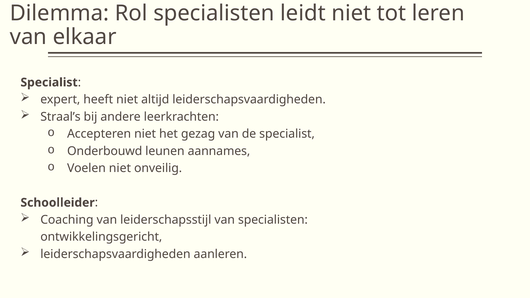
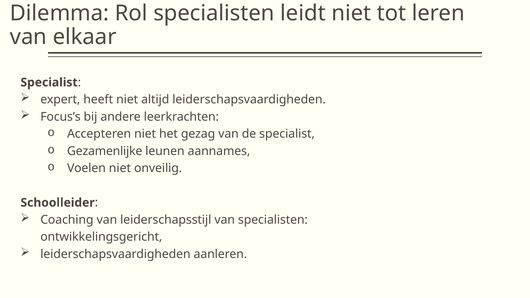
Straal’s: Straal’s -> Focus’s
Onderbouwd: Onderbouwd -> Gezamenlijke
